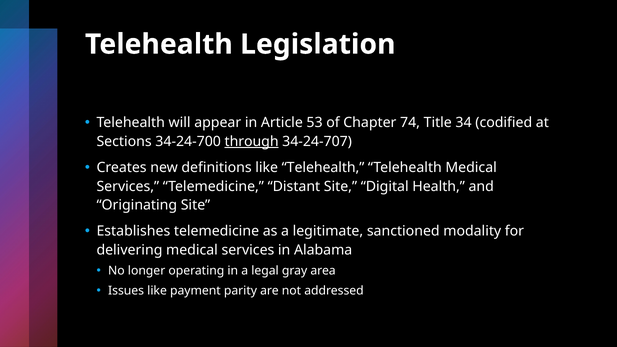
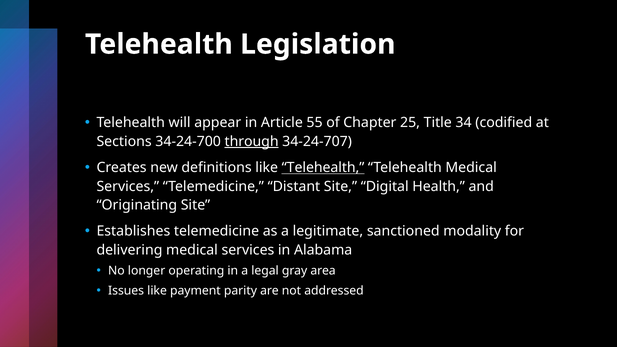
53: 53 -> 55
74: 74 -> 25
Telehealth at (323, 168) underline: none -> present
